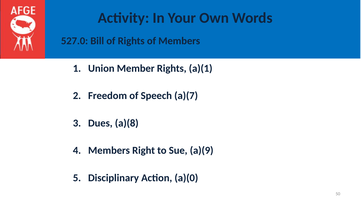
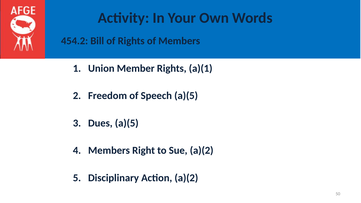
527.0: 527.0 -> 454.2
Speech a)(7: a)(7 -> a)(5
Dues a)(8: a)(8 -> a)(5
Sue a)(9: a)(9 -> a)(2
Action a)(0: a)(0 -> a)(2
